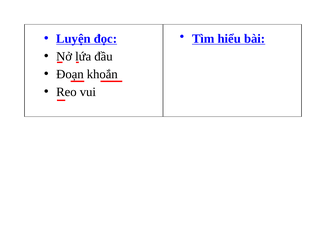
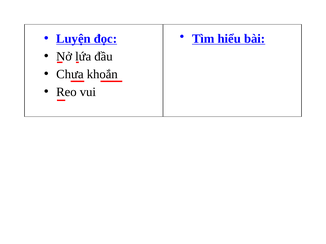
Đoạn: Đoạn -> Chưa
